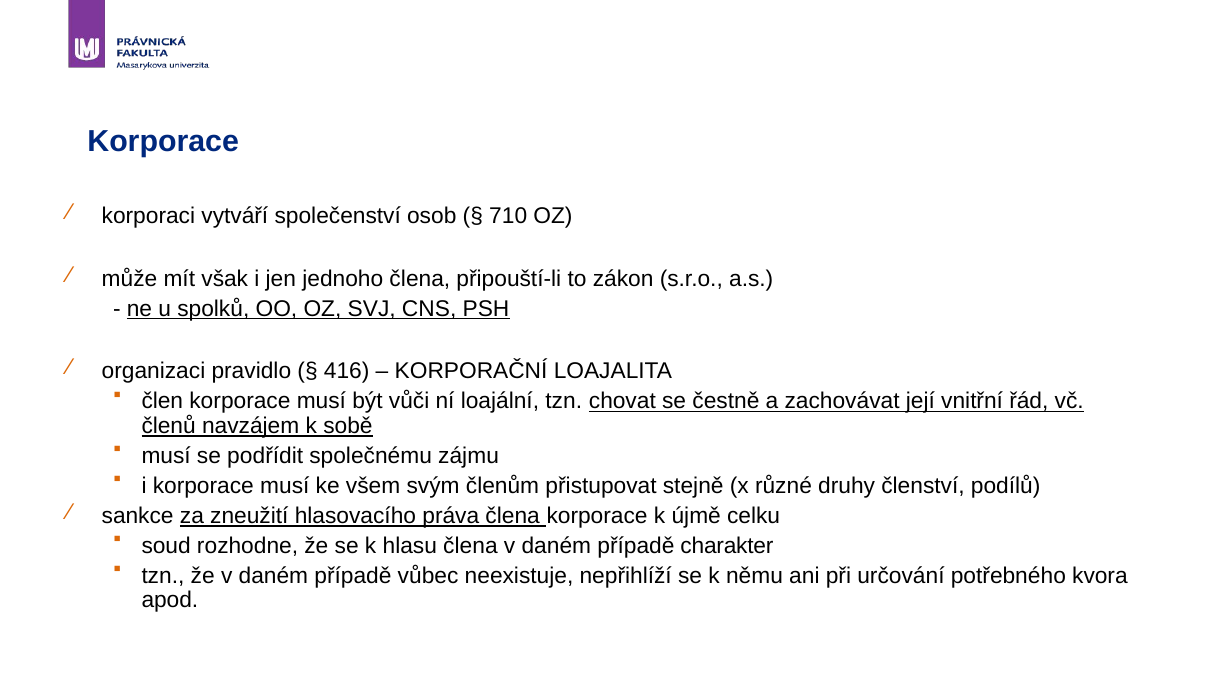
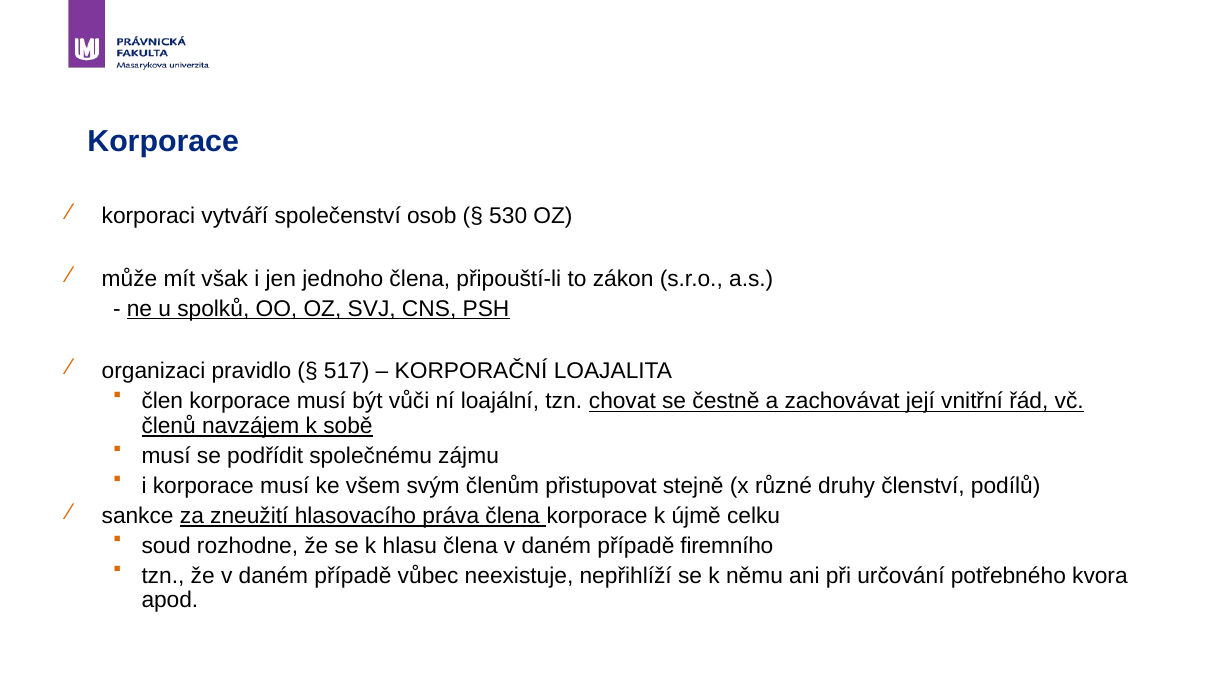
710: 710 -> 530
416: 416 -> 517
charakter: charakter -> firemního
